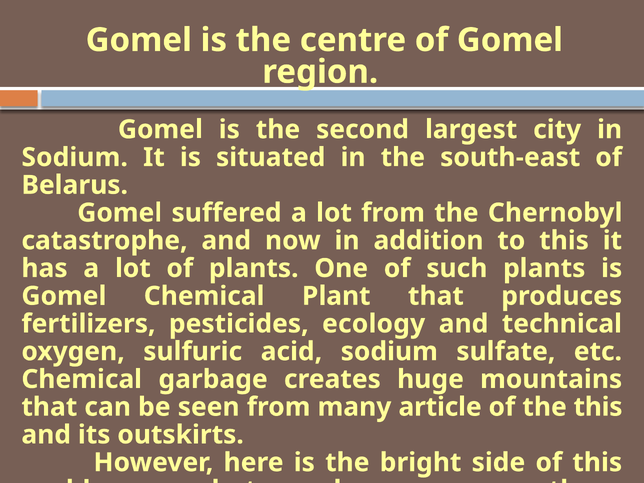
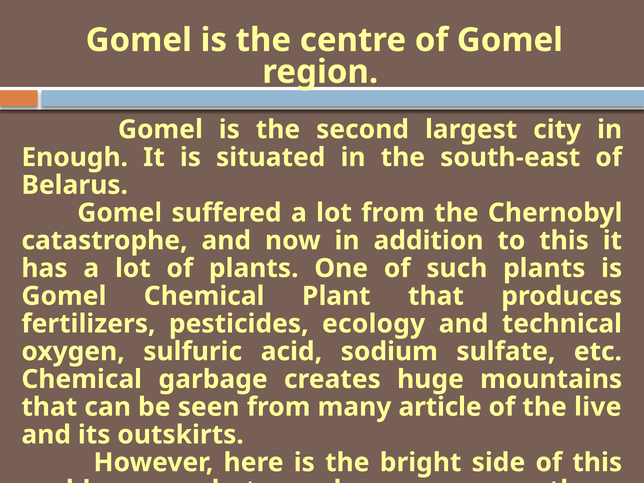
Sodium at (75, 157): Sodium -> Enough
the this: this -> live
